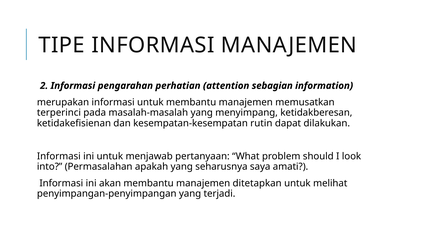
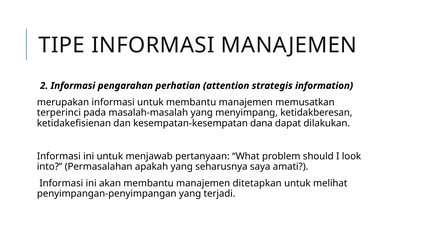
sebagian: sebagian -> strategis
rutin: rutin -> dana
